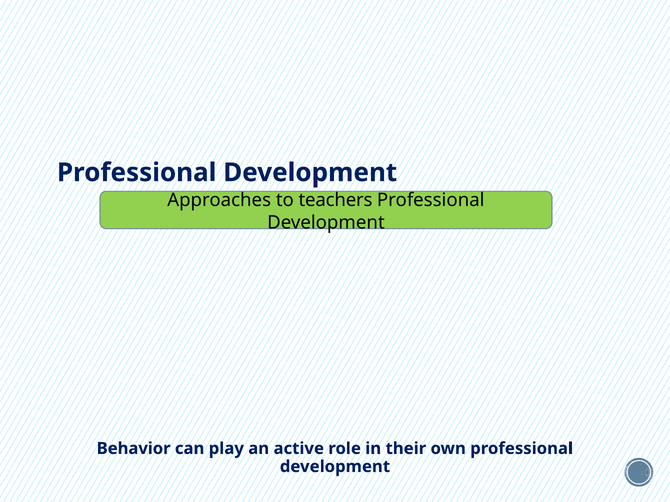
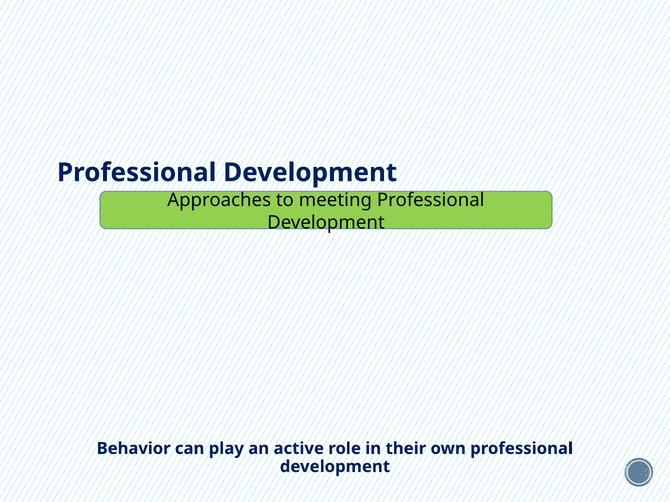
teachers: teachers -> meeting
